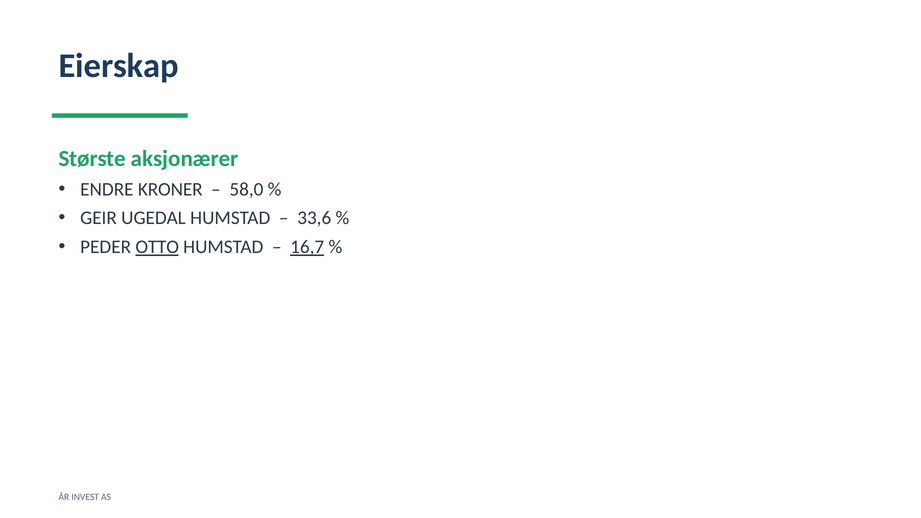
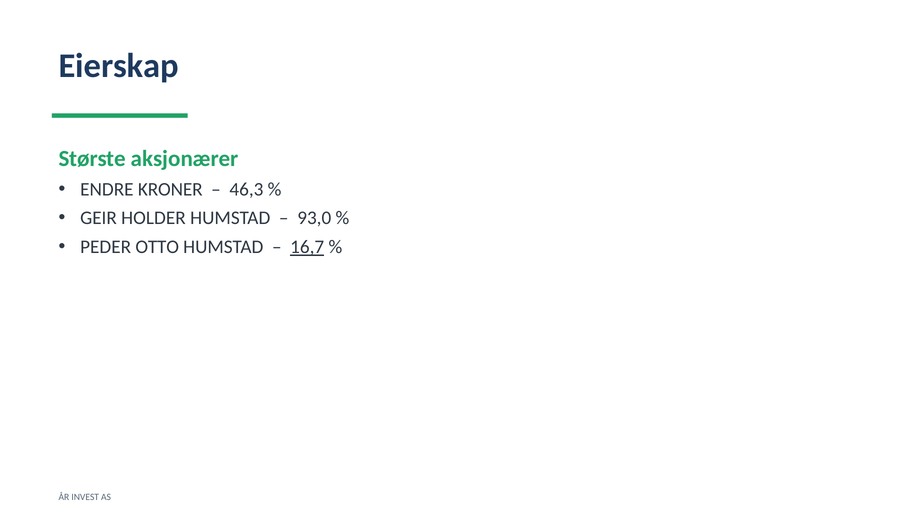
58,0: 58,0 -> 46,3
UGEDAL: UGEDAL -> HOLDER
33,6: 33,6 -> 93,0
OTTO underline: present -> none
